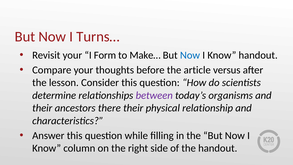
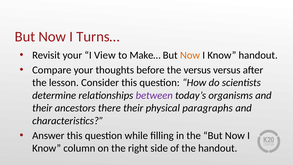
Form: Form -> View
Now at (190, 55) colour: blue -> orange
the article: article -> versus
relationship: relationship -> paragraphs
